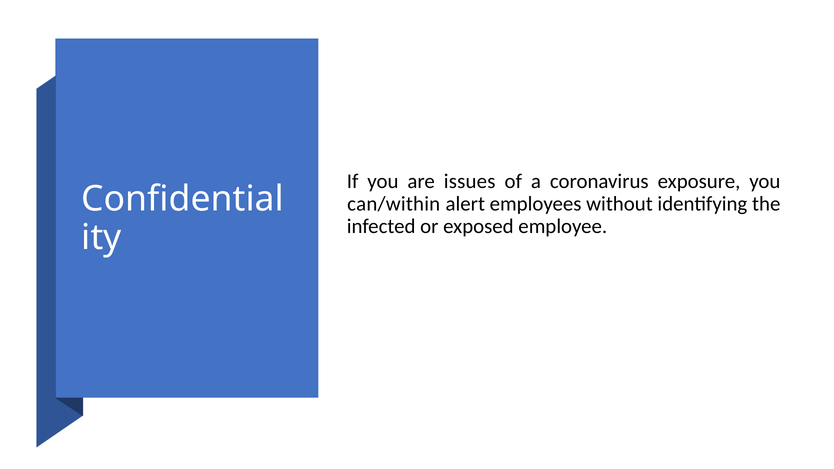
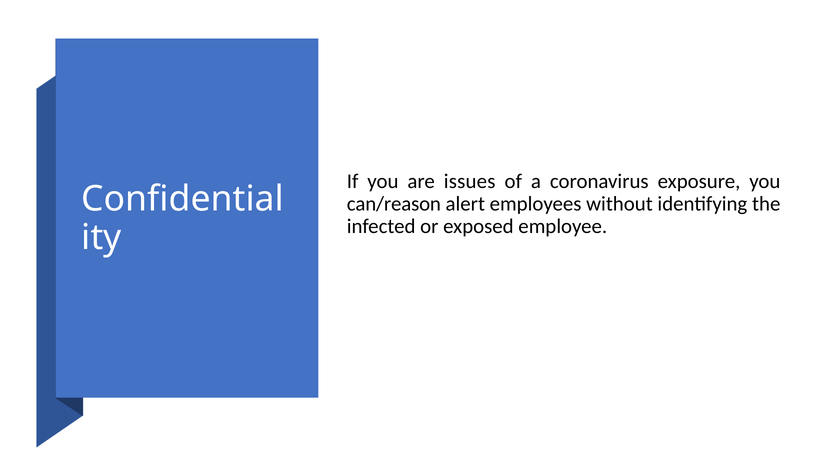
can/within: can/within -> can/reason
